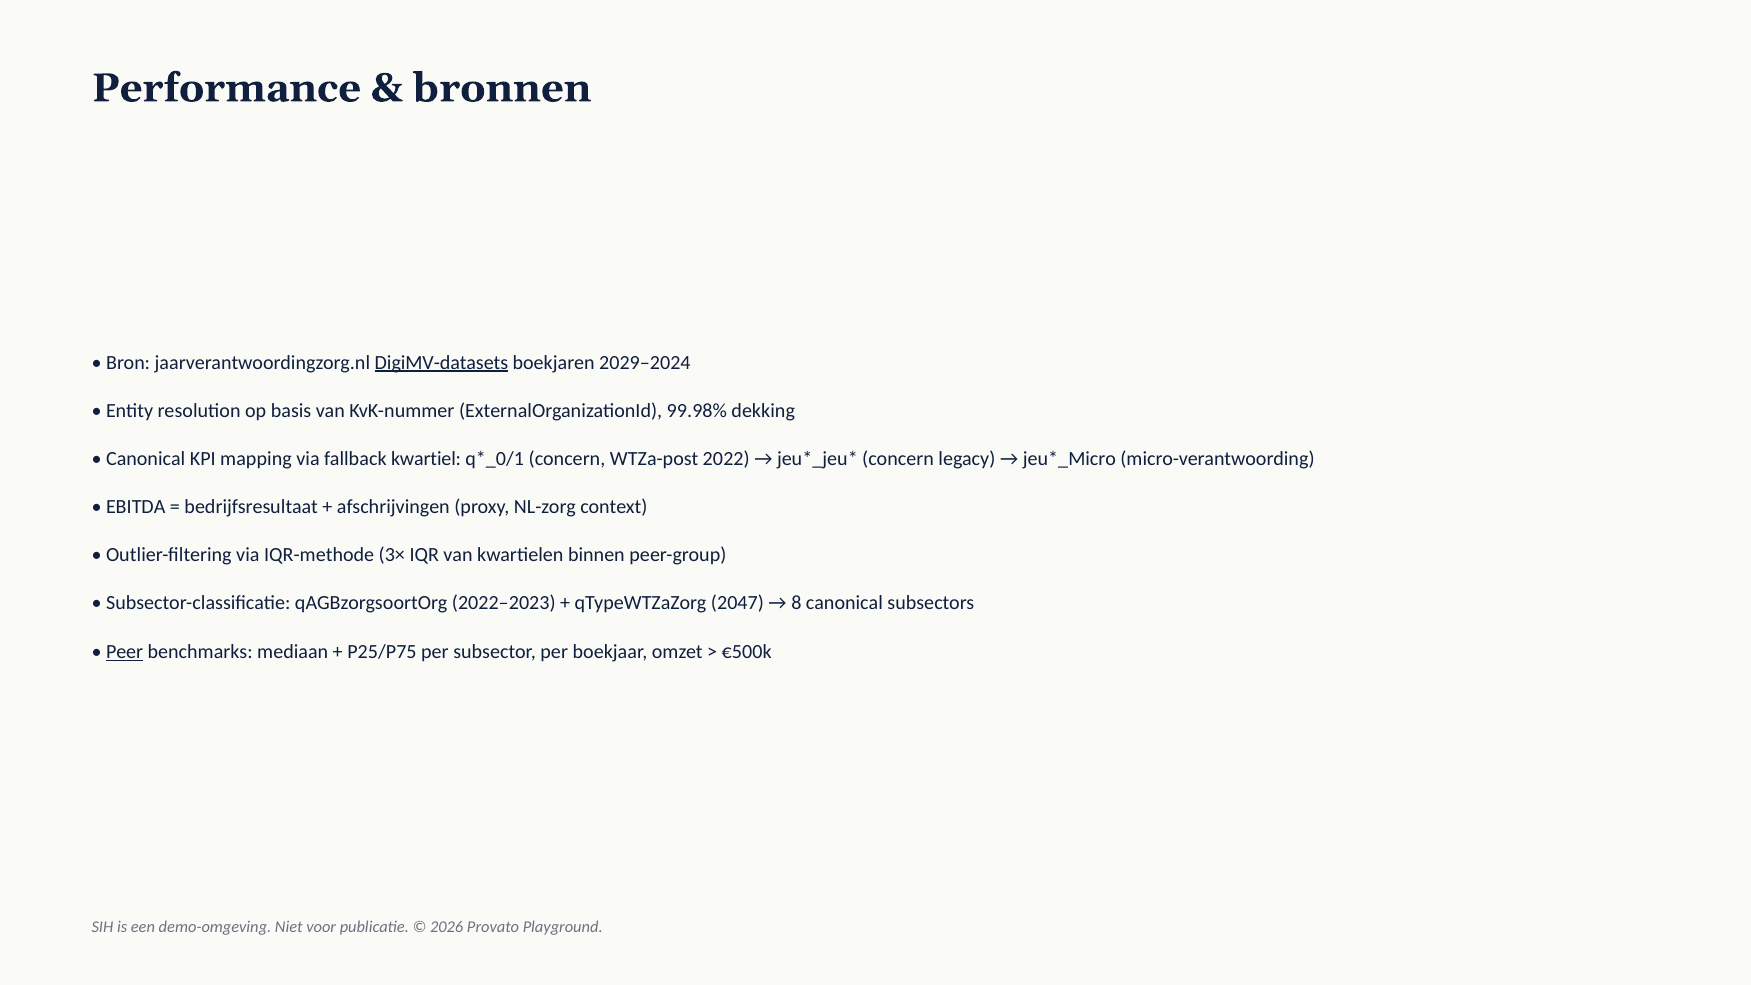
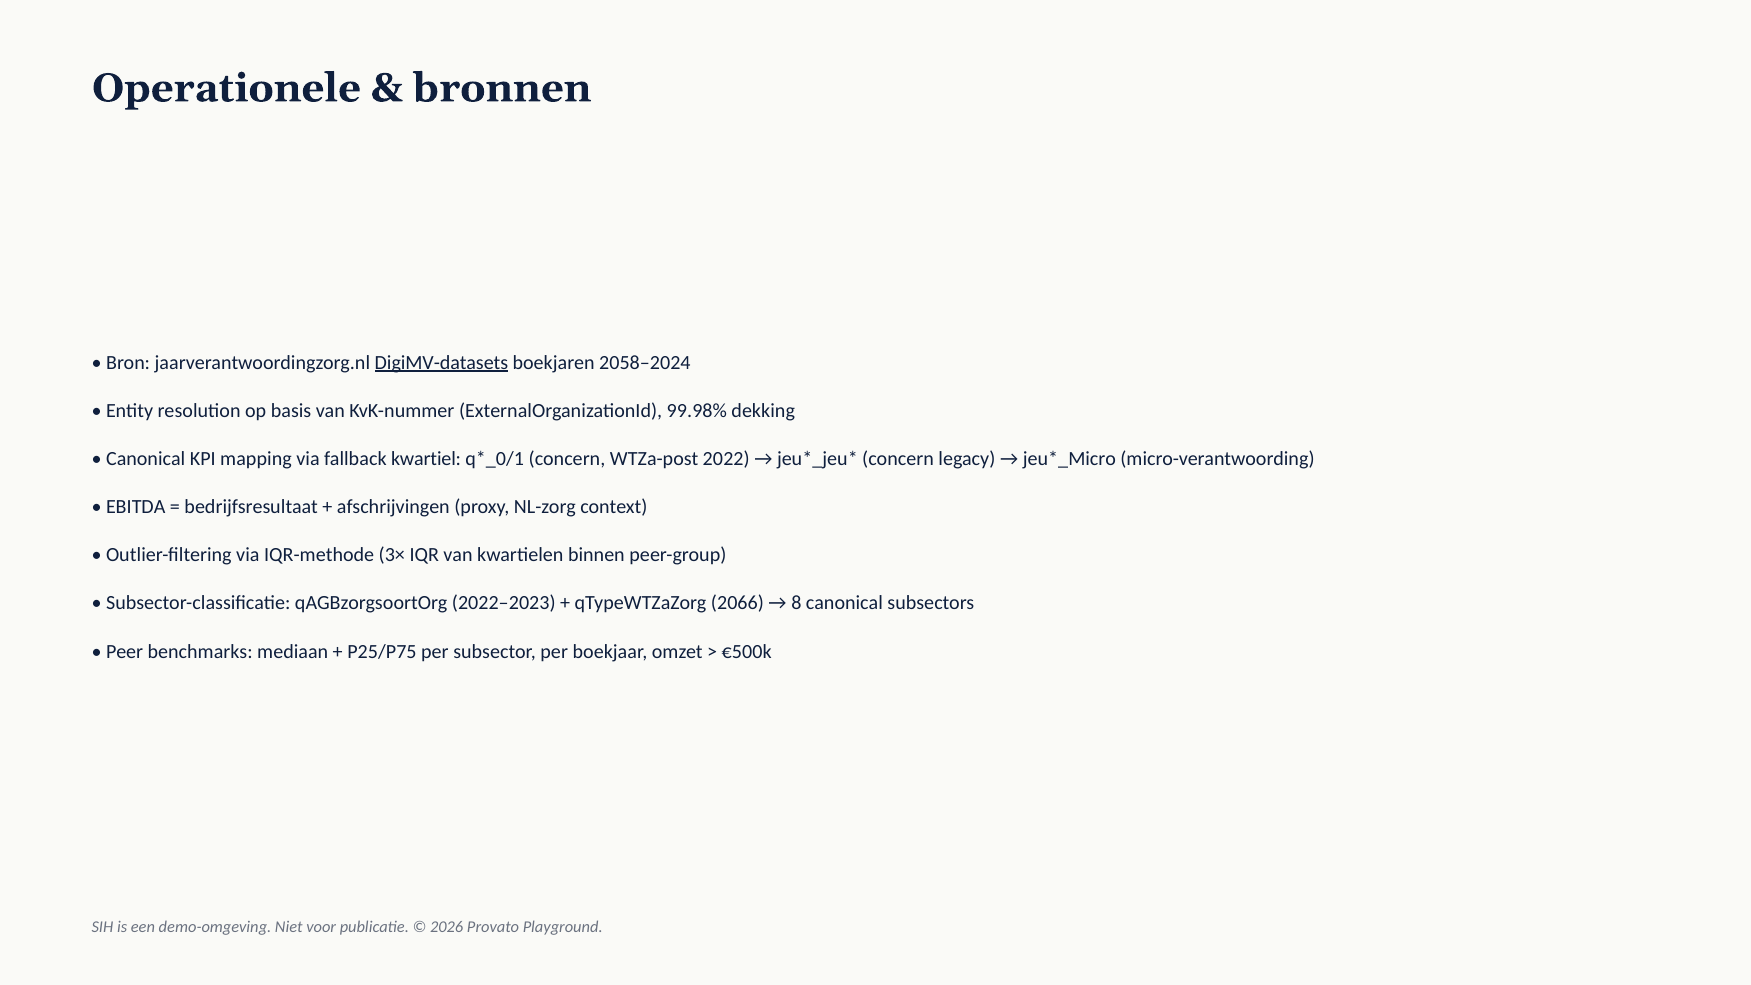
Performance: Performance -> Operationele
2029–2024: 2029–2024 -> 2058–2024
2047: 2047 -> 2066
Peer underline: present -> none
